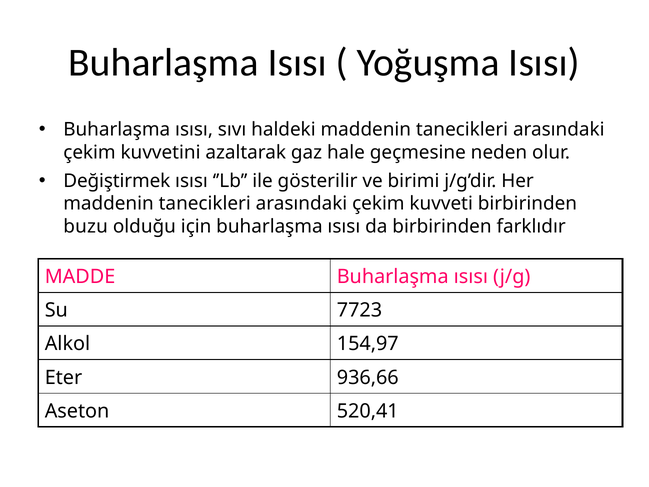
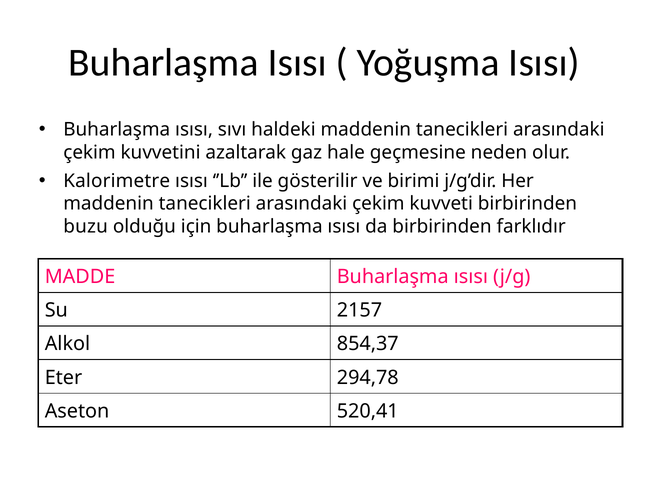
Değiştirmek: Değiştirmek -> Kalorimetre
7723: 7723 -> 2157
154,97: 154,97 -> 854,37
936,66: 936,66 -> 294,78
